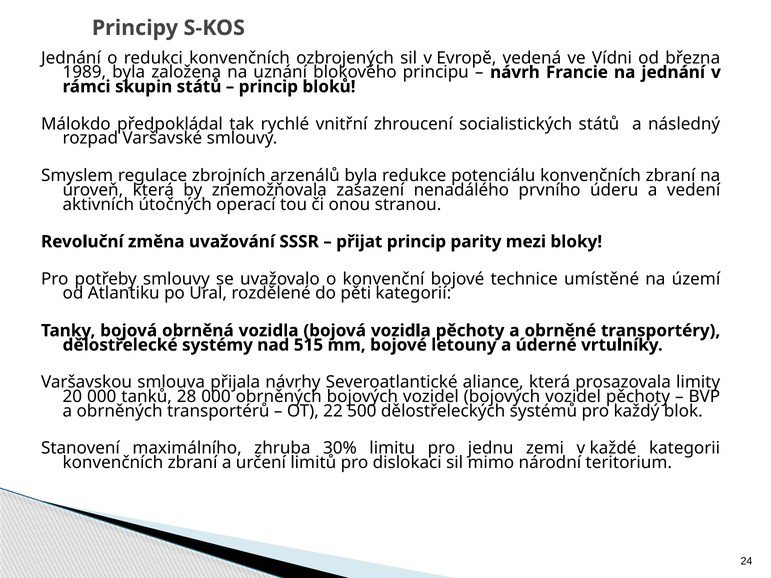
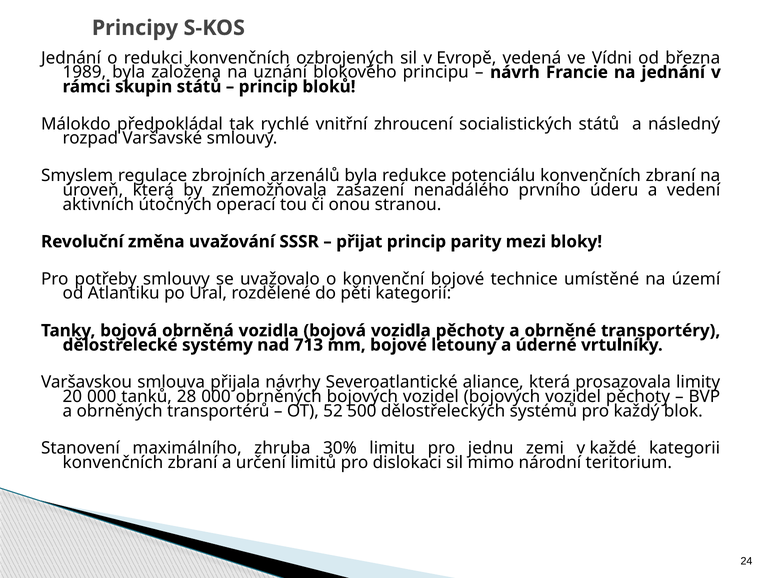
515: 515 -> 713
22: 22 -> 52
